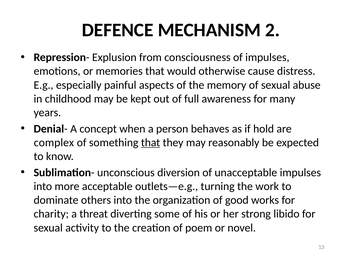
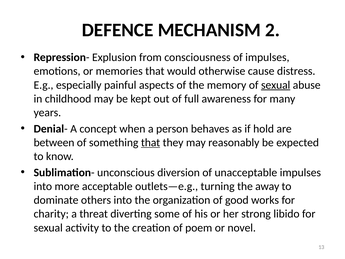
sexual at (276, 85) underline: none -> present
complex: complex -> between
work: work -> away
